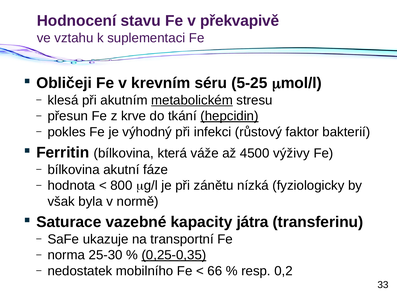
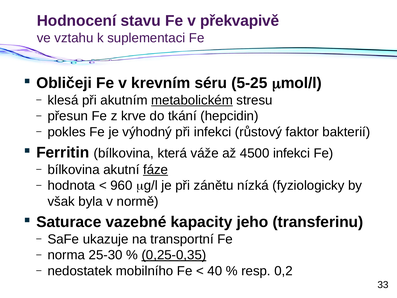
hepcidin underline: present -> none
4500 výživy: výživy -> infekci
fáze underline: none -> present
800: 800 -> 960
játra: játra -> jeho
66: 66 -> 40
